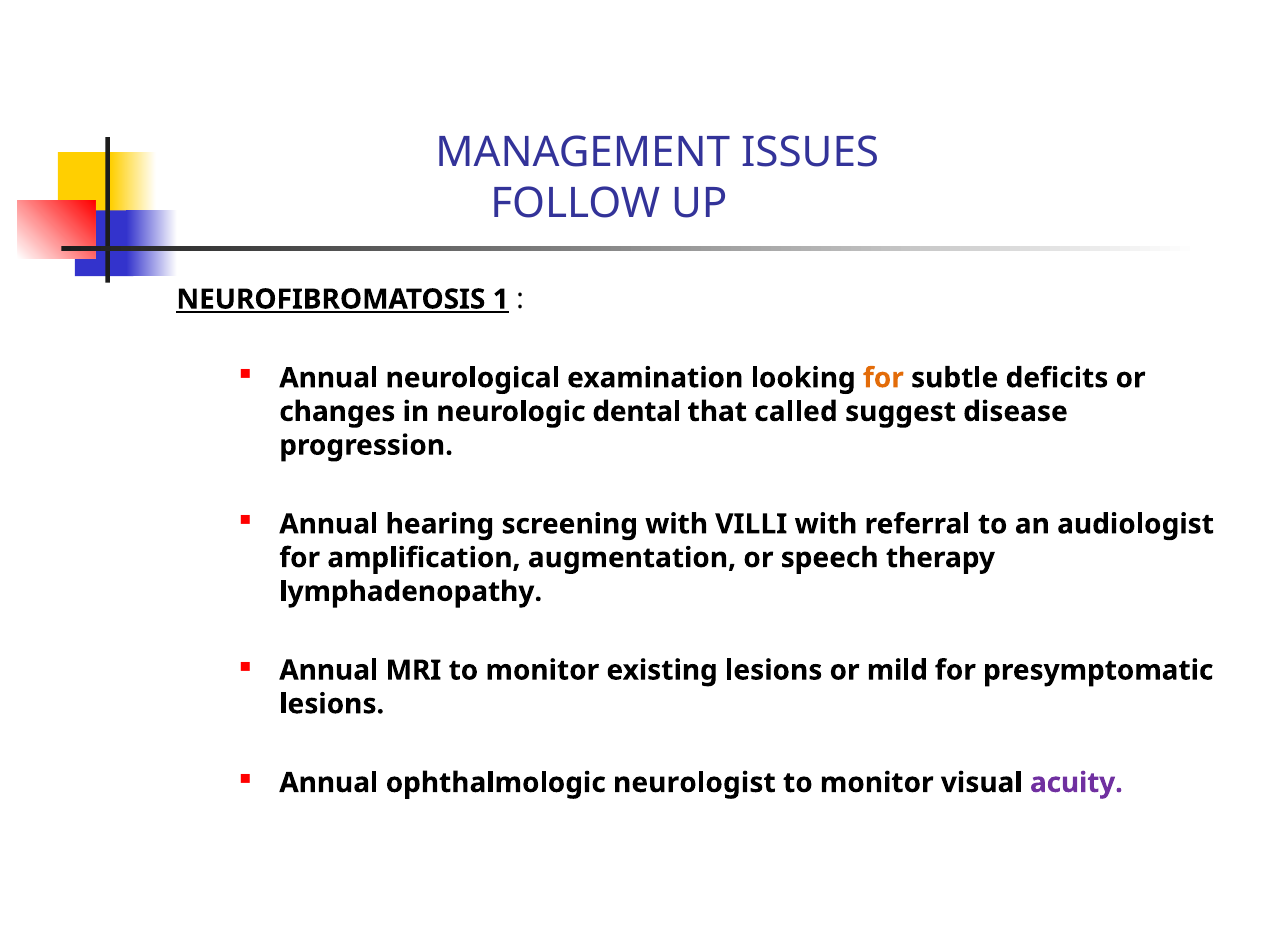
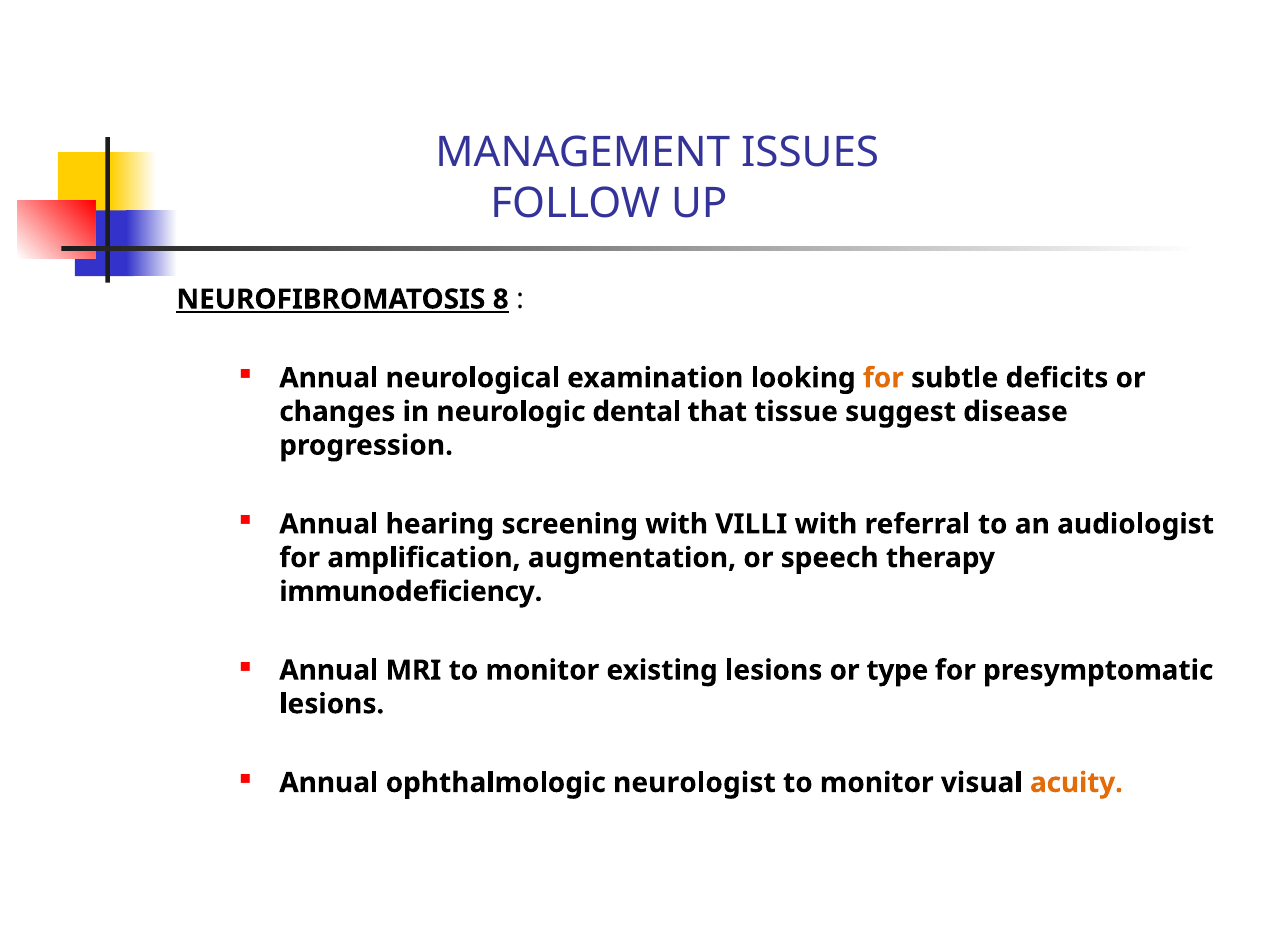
1: 1 -> 8
called: called -> tissue
lymphadenopathy: lymphadenopathy -> immunodeficiency
mild: mild -> type
acuity colour: purple -> orange
